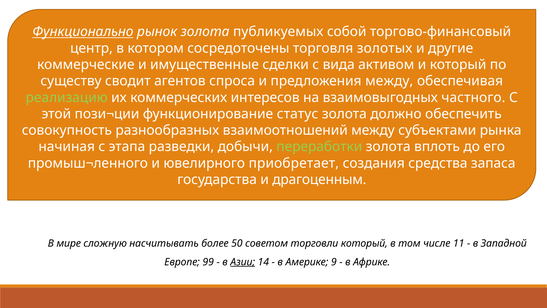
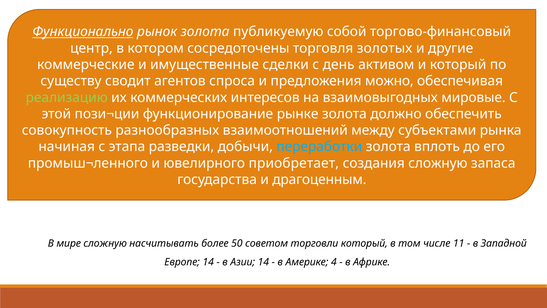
публикуемых: публикуемых -> публикуемую
вида: вида -> день
предложения между: между -> можно
частного: частного -> мировые
статус: статус -> рынке
переработки colour: light green -> light blue
создания средства: средства -> сложную
Европе 99: 99 -> 14
Азии underline: present -> none
9: 9 -> 4
